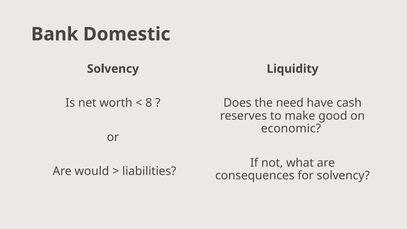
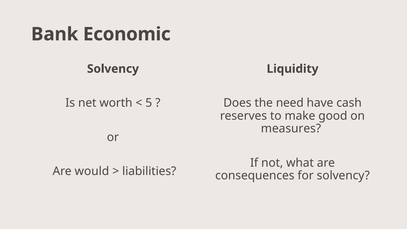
Domestic: Domestic -> Economic
8: 8 -> 5
economic: economic -> measures
